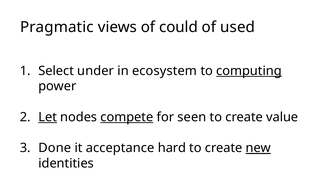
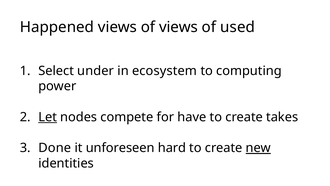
Pragmatic: Pragmatic -> Happened
of could: could -> views
computing underline: present -> none
compete underline: present -> none
seen: seen -> have
value: value -> takes
acceptance: acceptance -> unforeseen
